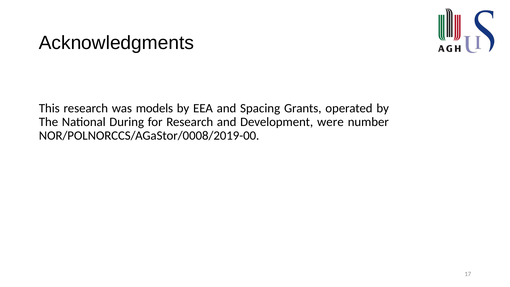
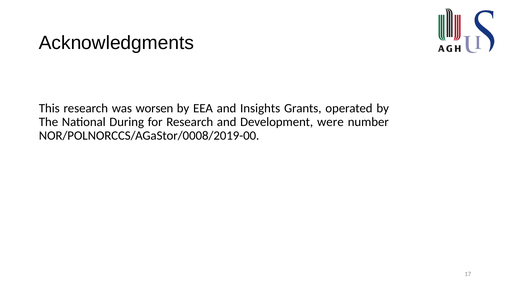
models: models -> worsen
Spacing: Spacing -> Insights
